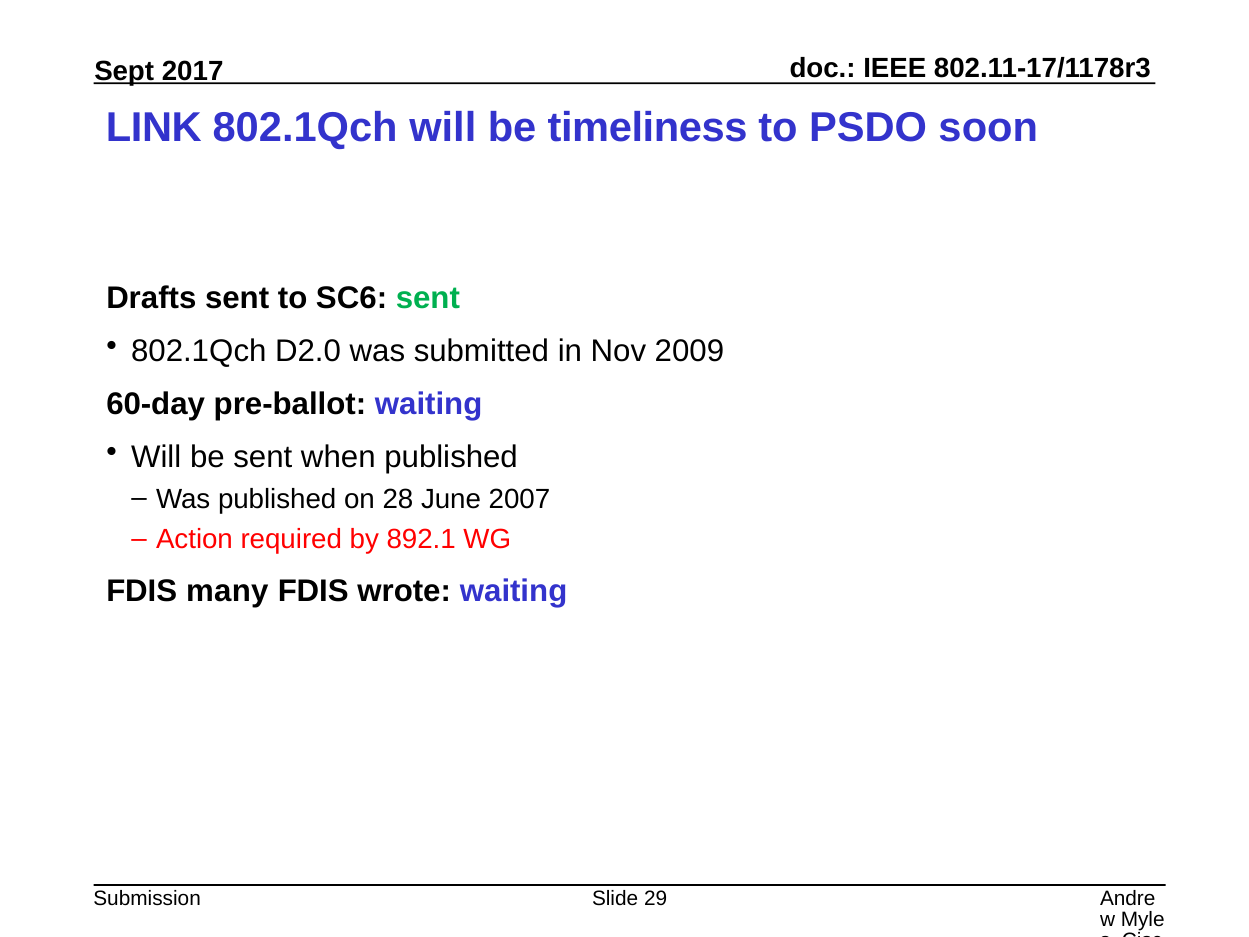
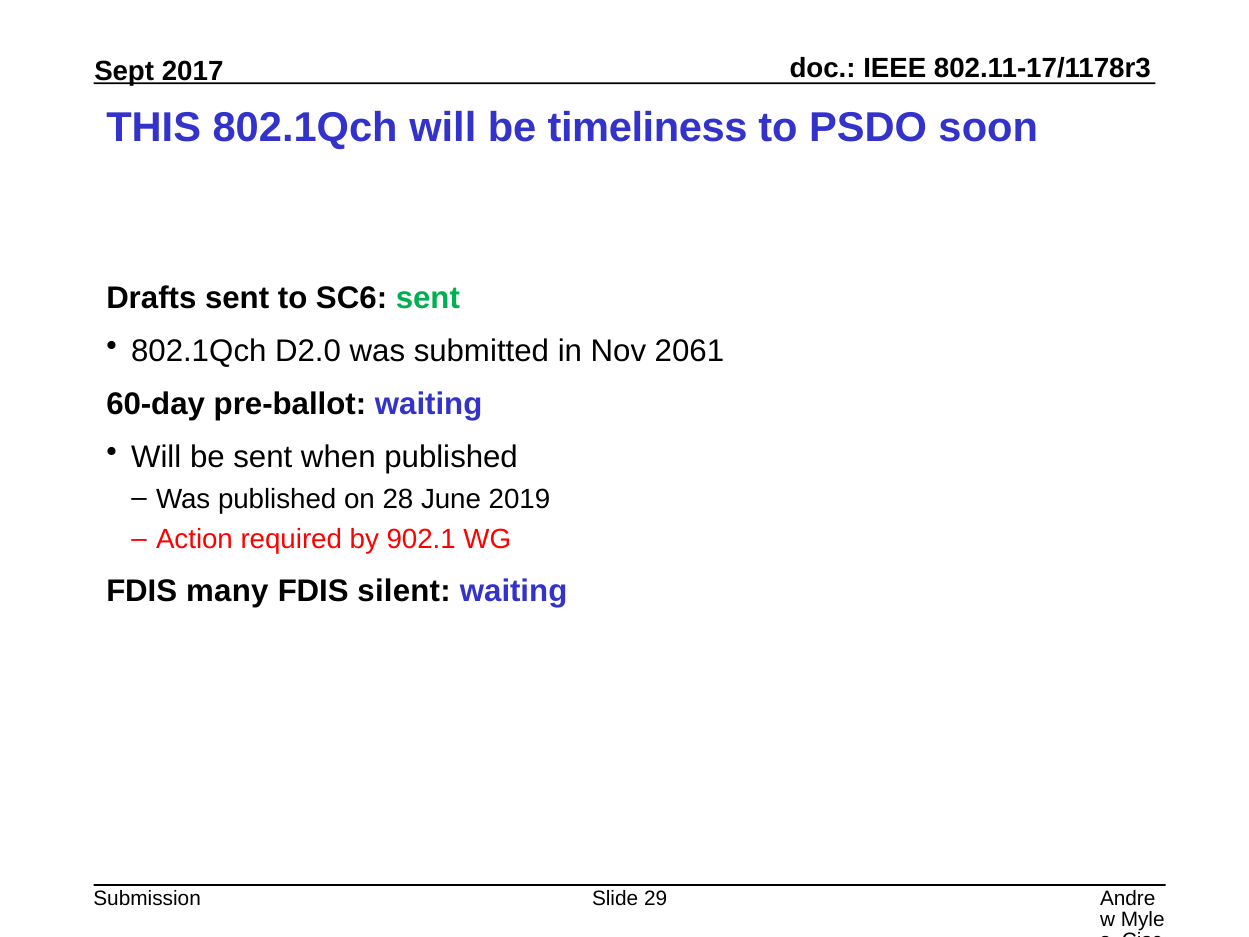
LINK: LINK -> THIS
2009: 2009 -> 2061
2007: 2007 -> 2019
892.1: 892.1 -> 902.1
wrote: wrote -> silent
